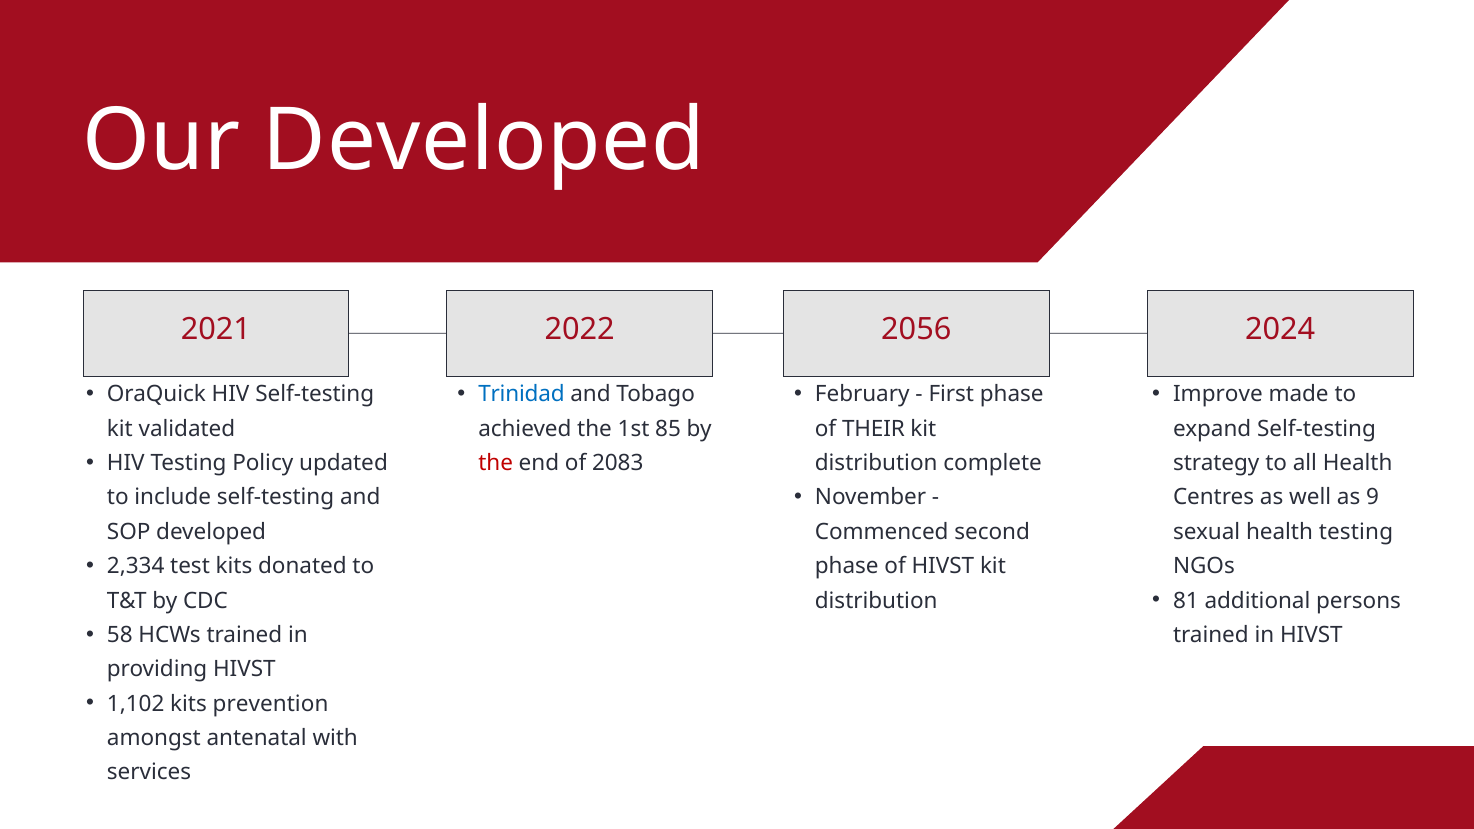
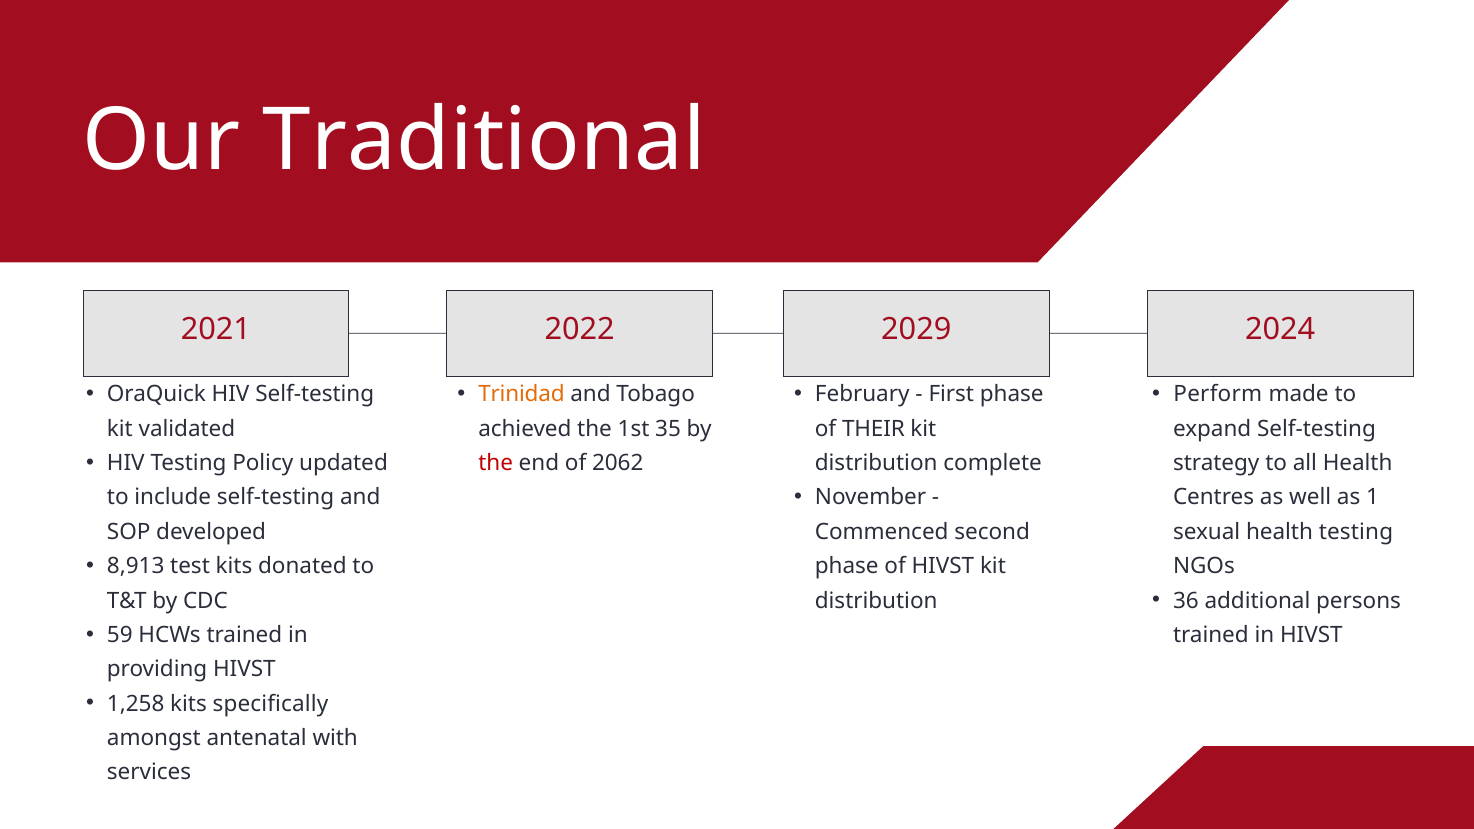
Our Developed: Developed -> Traditional
2056: 2056 -> 2029
Improve: Improve -> Perform
Trinidad colour: blue -> orange
85: 85 -> 35
2083: 2083 -> 2062
9: 9 -> 1
2,334: 2,334 -> 8,913
81: 81 -> 36
58: 58 -> 59
1,102: 1,102 -> 1,258
prevention: prevention -> specifically
